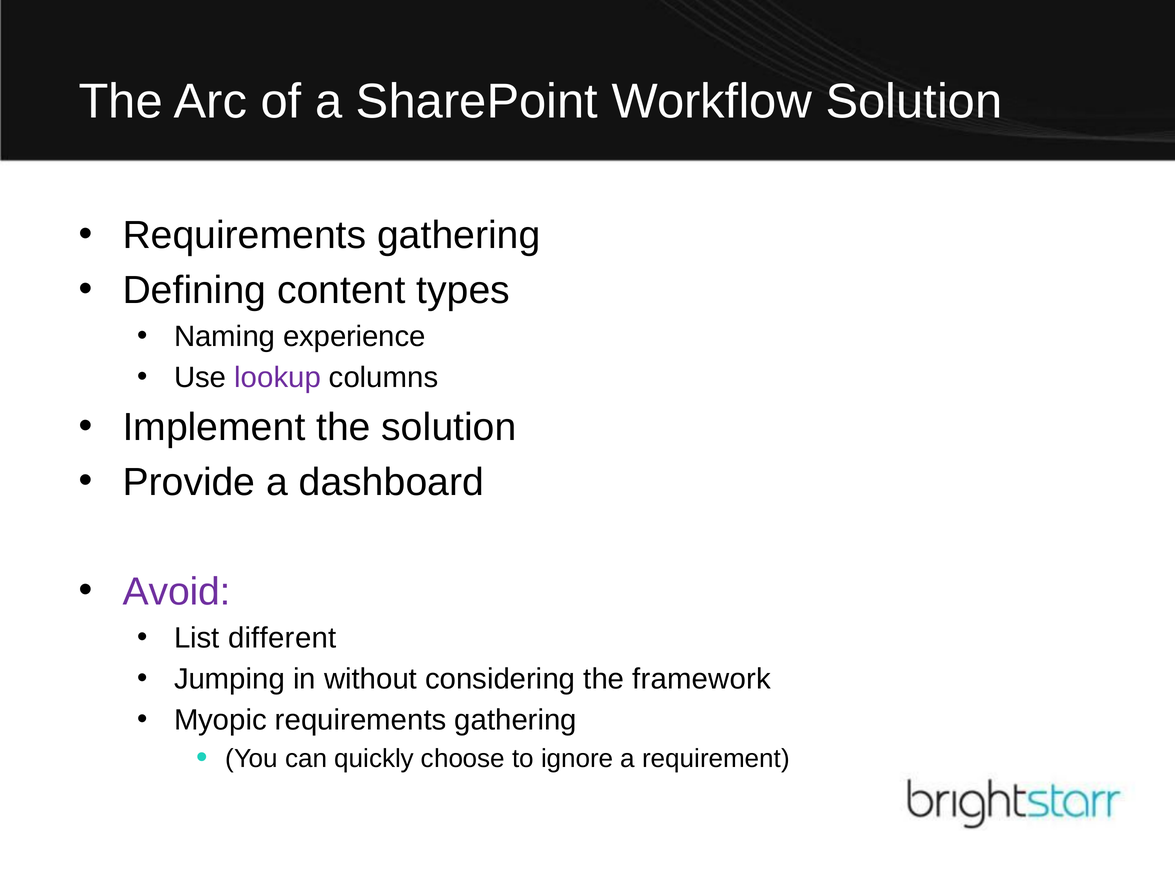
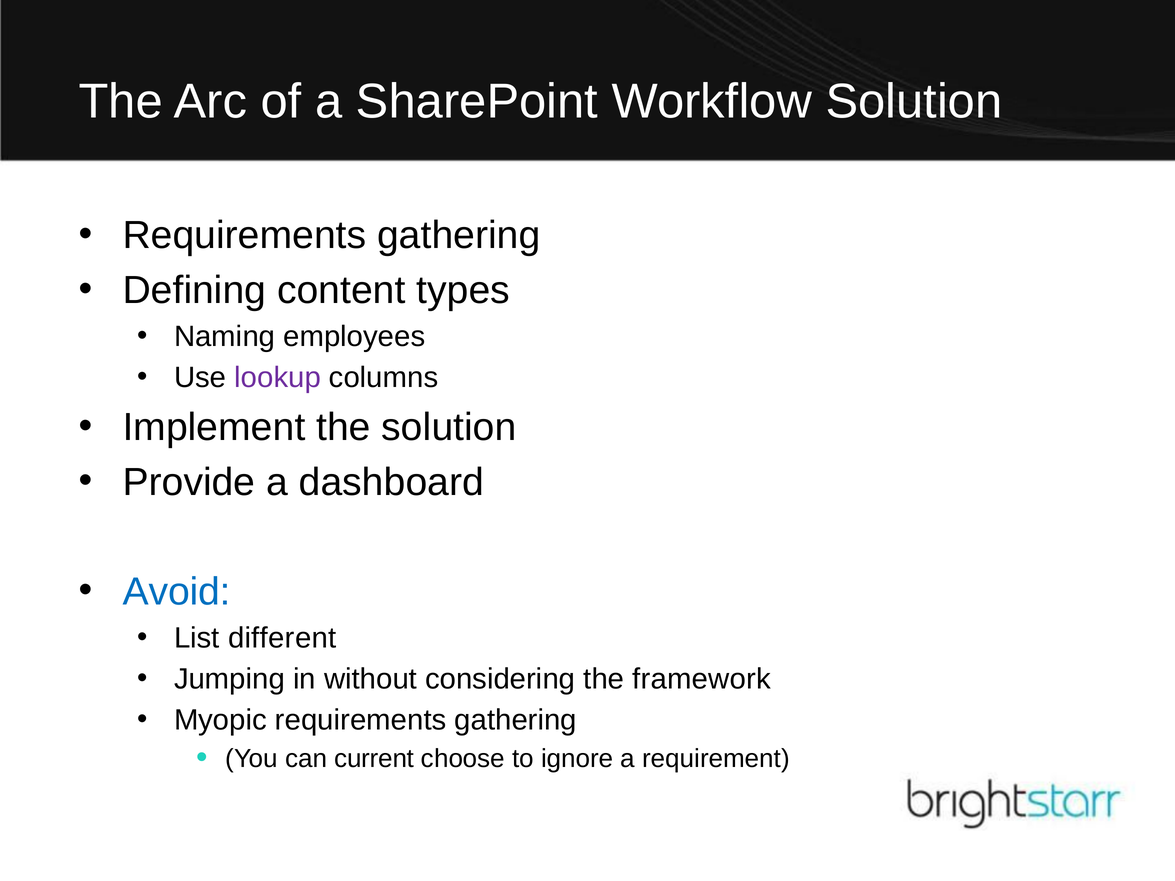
experience: experience -> employees
Avoid colour: purple -> blue
quickly: quickly -> current
